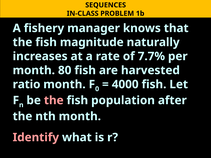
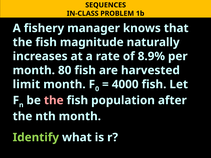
7.7%: 7.7% -> 8.9%
ratio: ratio -> limit
Identify colour: pink -> light green
